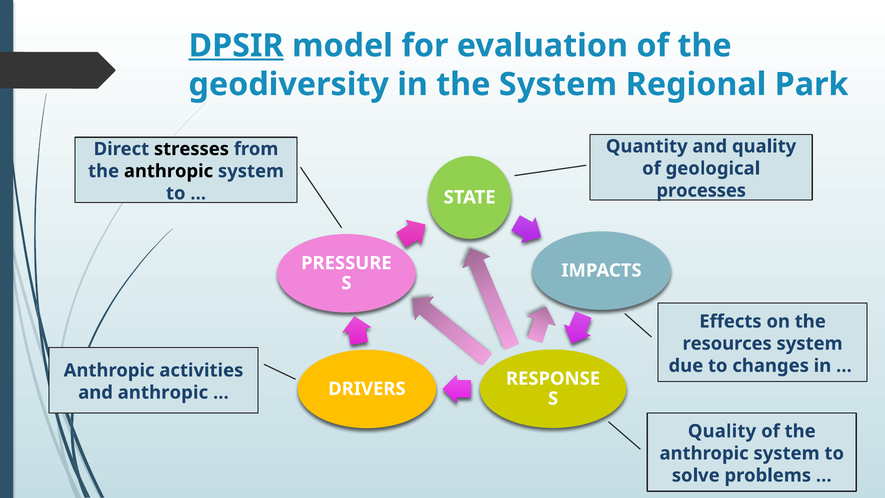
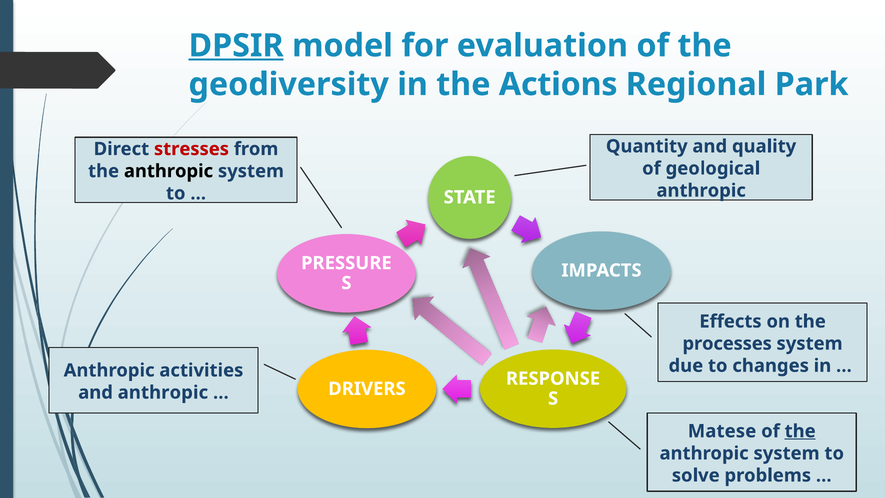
the System: System -> Actions
stresses colour: black -> red
processes at (701, 191): processes -> anthropic
resources: resources -> processes
Quality at (722, 431): Quality -> Matese
the at (800, 431) underline: none -> present
